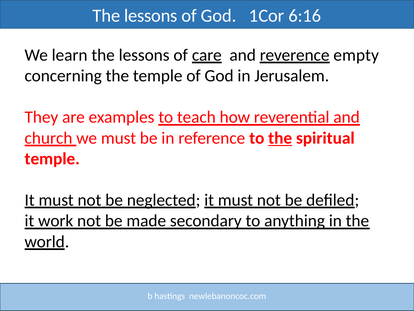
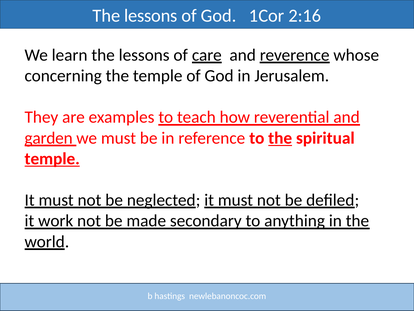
6:16: 6:16 -> 2:16
empty: empty -> whose
church: church -> garden
temple at (52, 158) underline: none -> present
